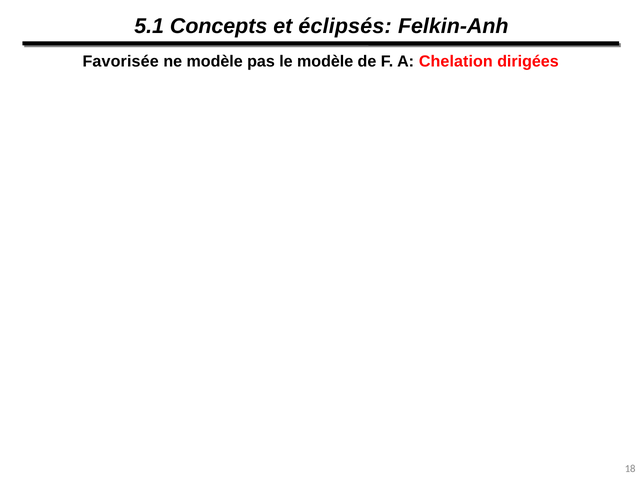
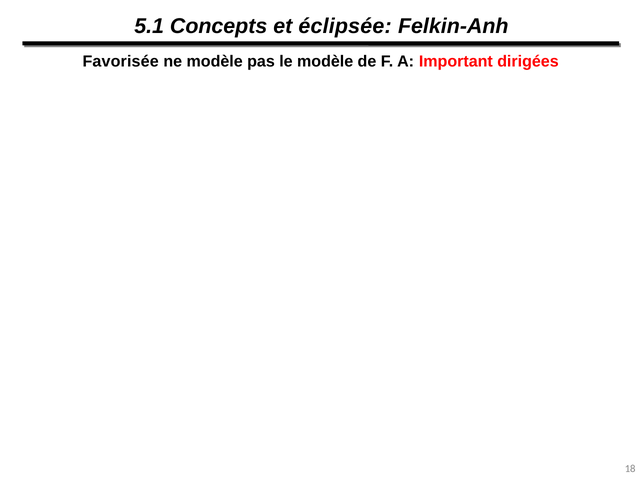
éclipsés: éclipsés -> éclipsée
Chelation: Chelation -> Important
